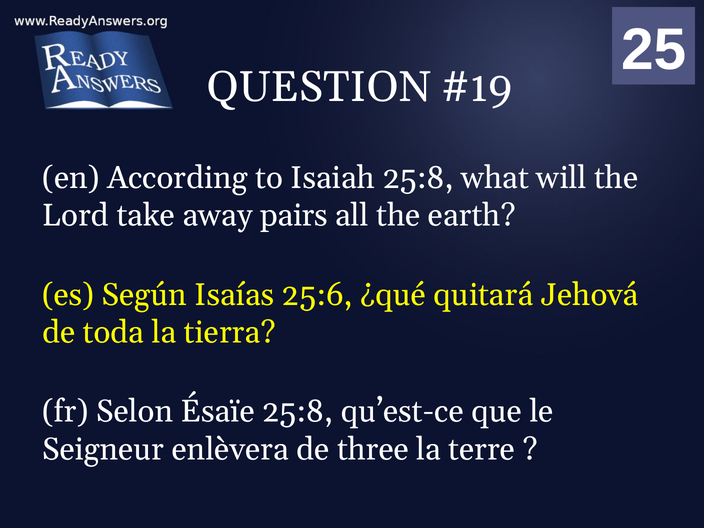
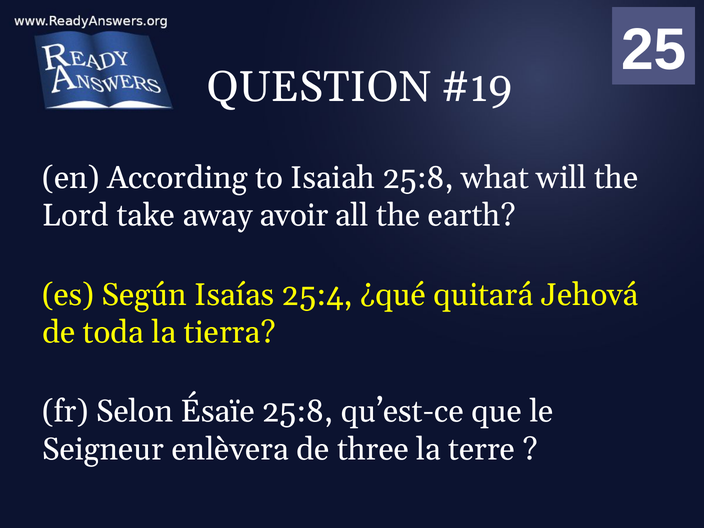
pairs: pairs -> avoir
25:6: 25:6 -> 25:4
